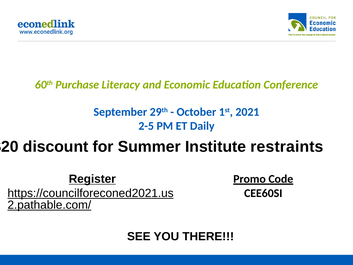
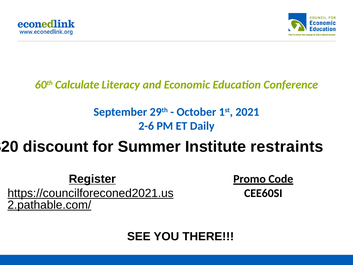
Purchase: Purchase -> Calculate
2-5: 2-5 -> 2-6
